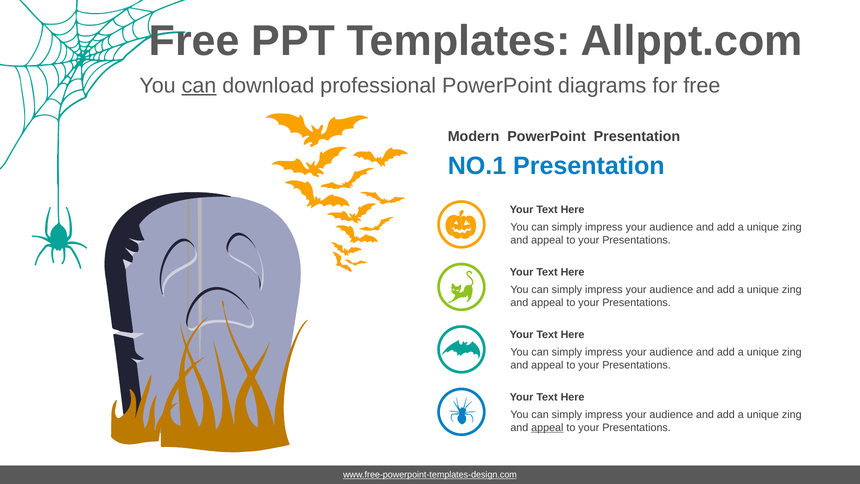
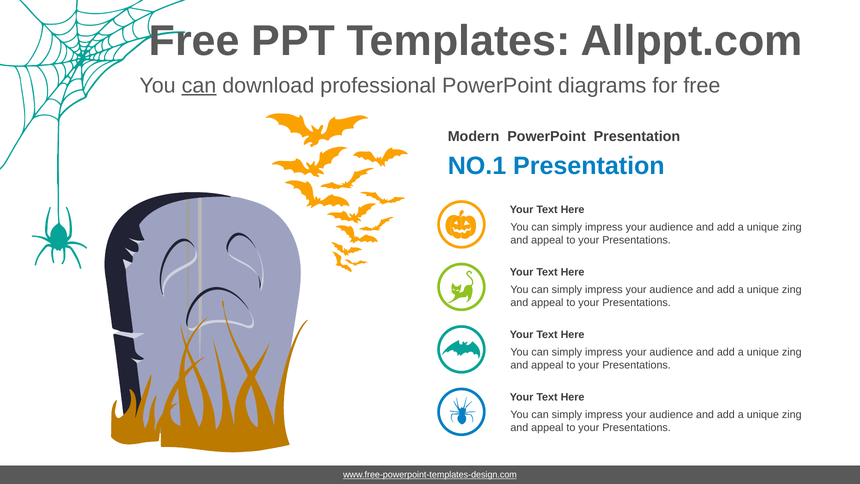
appeal at (547, 427) underline: present -> none
